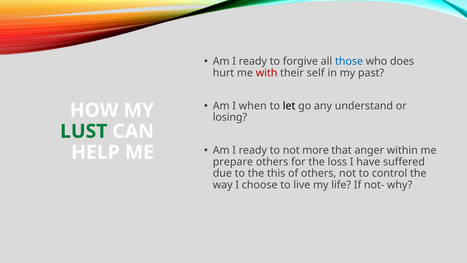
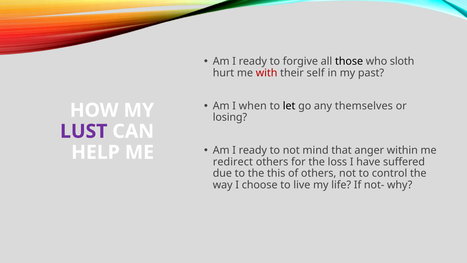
those colour: blue -> black
does: does -> sloth
understand: understand -> themselves
LUST colour: green -> purple
more: more -> mind
prepare: prepare -> redirect
